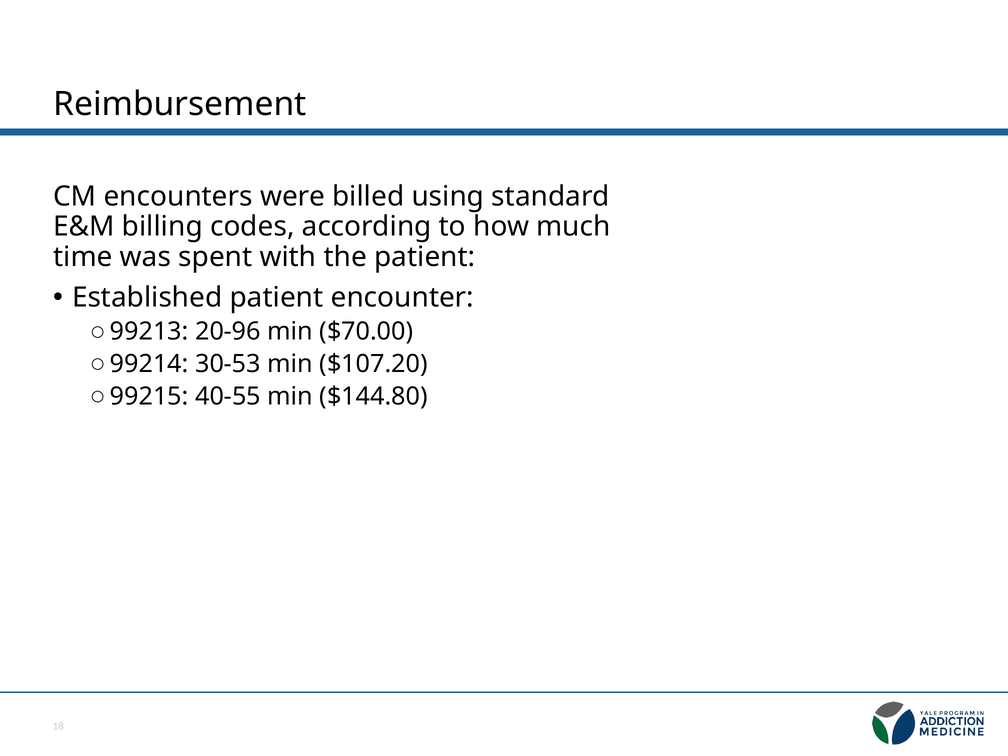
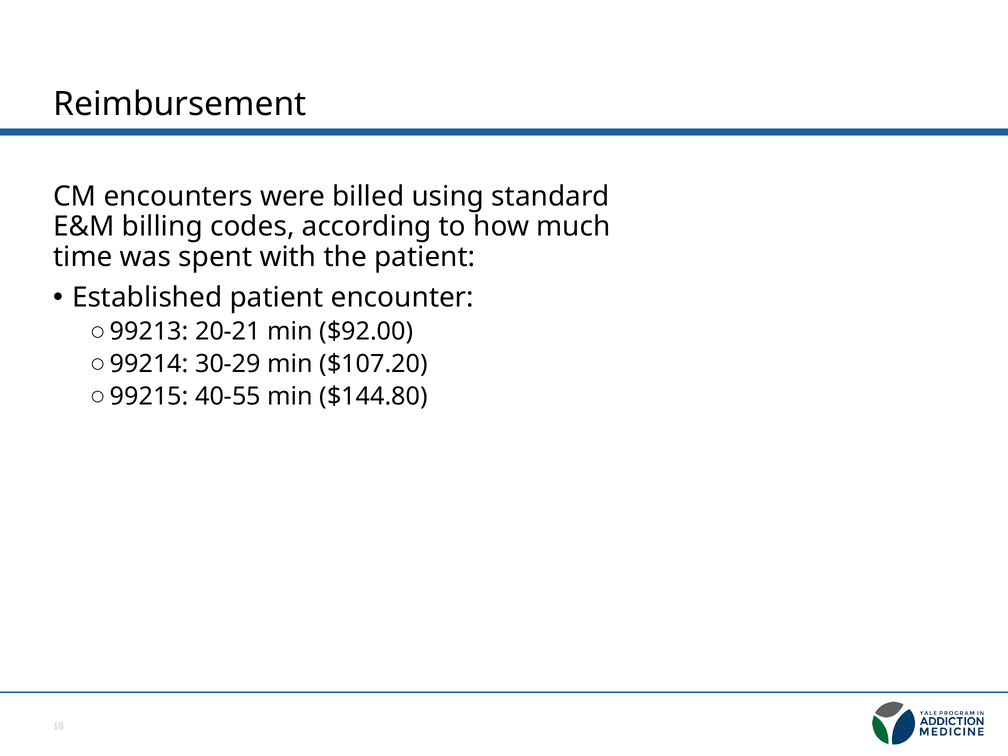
20-96: 20-96 -> 20-21
$70.00: $70.00 -> $92.00
30-53: 30-53 -> 30-29
